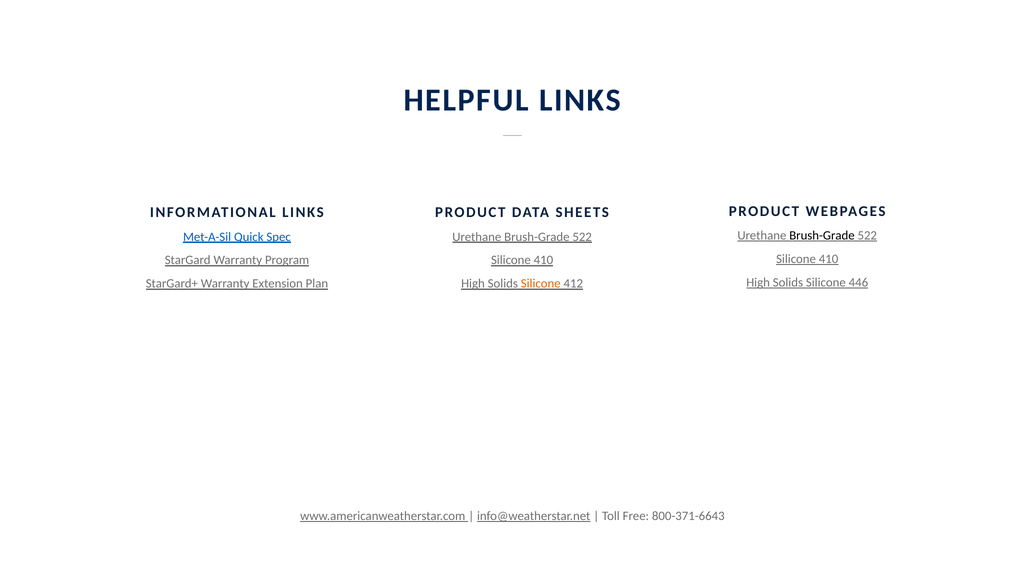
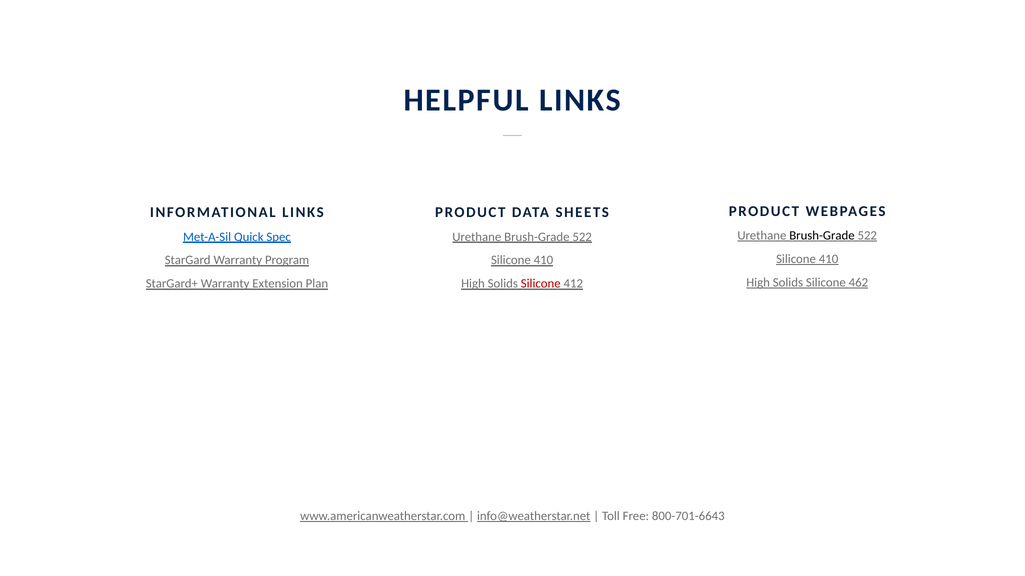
446: 446 -> 462
Silicone at (541, 284) colour: orange -> red
800-371-6643: 800-371-6643 -> 800-701-6643
